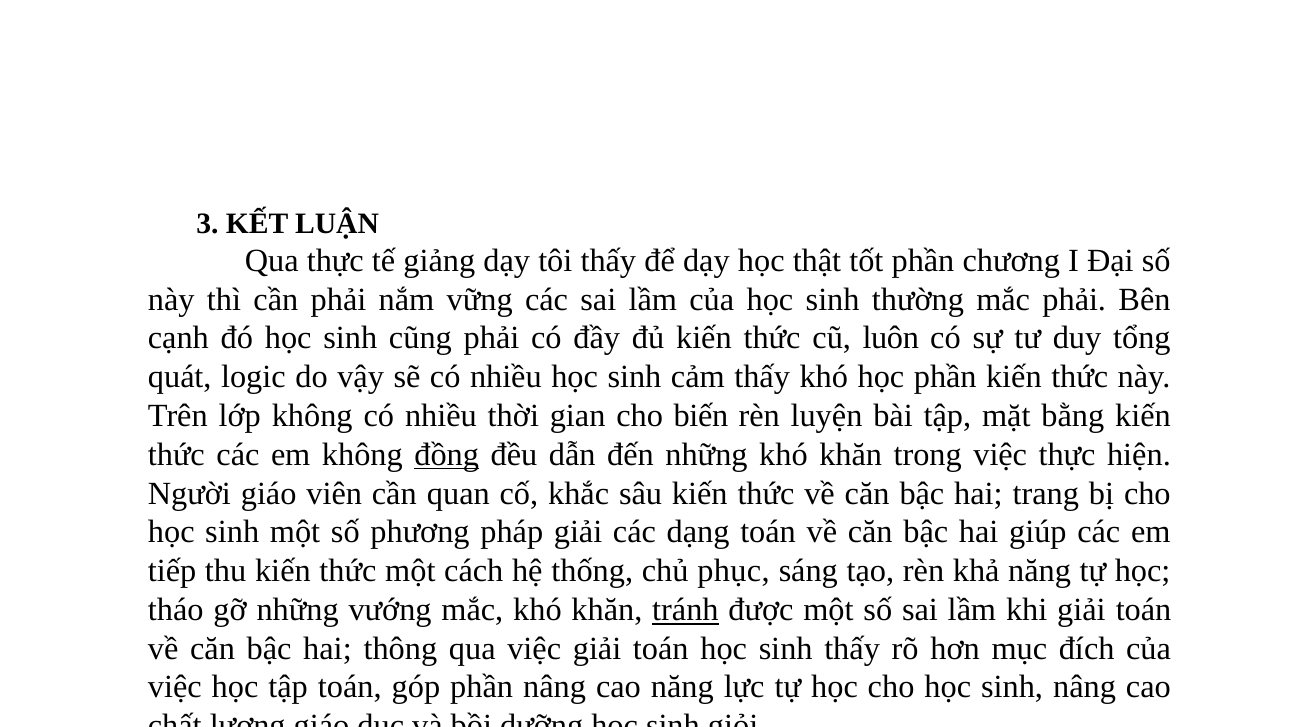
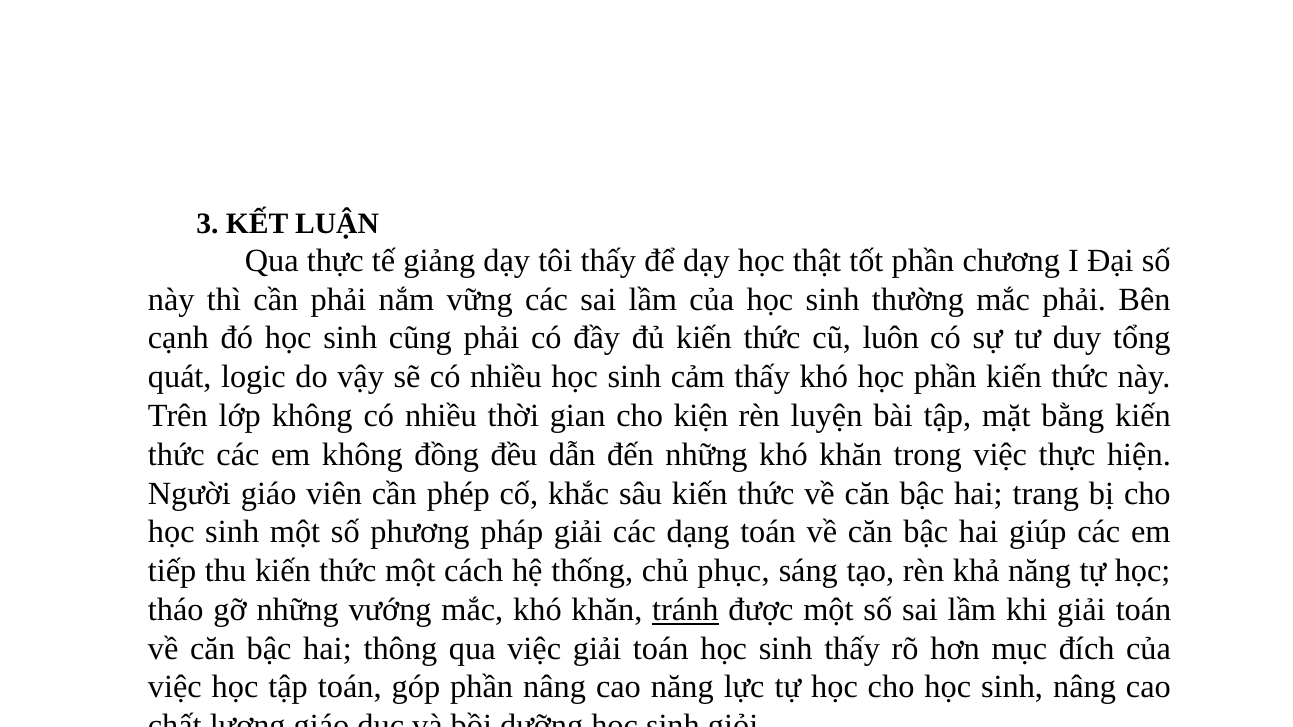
biến: biến -> kiện
đồng underline: present -> none
quan: quan -> phép
